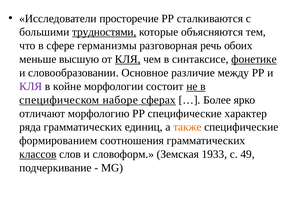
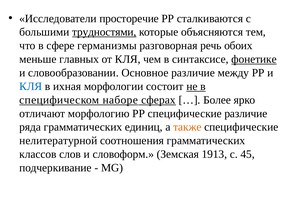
высшую: высшую -> главных
КЛЯ at (128, 59) underline: present -> none
КЛЯ at (31, 86) colour: purple -> blue
койне: койне -> ихная
специфические характер: характер -> различие
формированием: формированием -> нелитературной
классов underline: present -> none
1933: 1933 -> 1913
49: 49 -> 45
